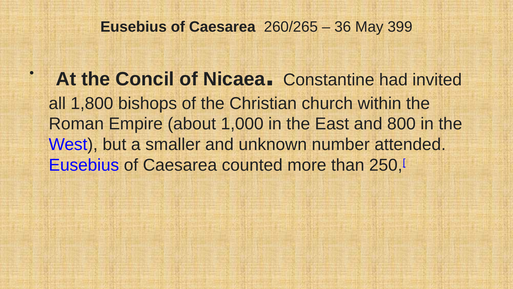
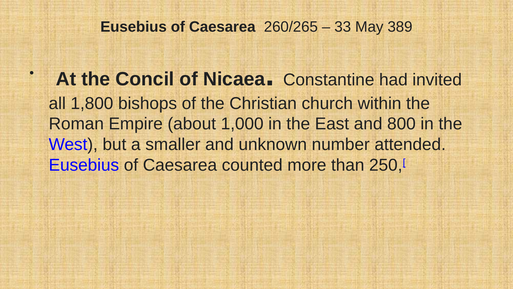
36: 36 -> 33
399: 399 -> 389
